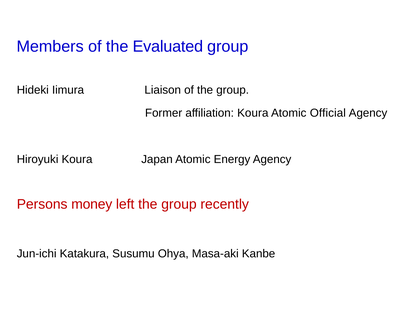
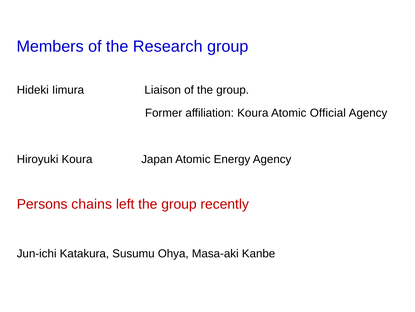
Evaluated: Evaluated -> Research
money: money -> chains
